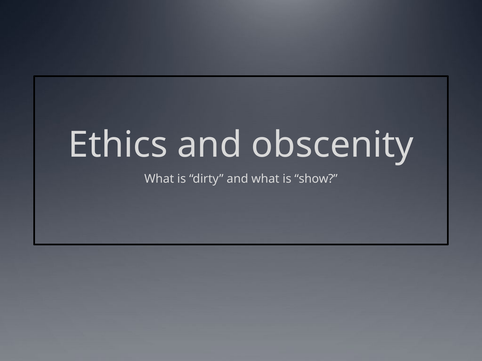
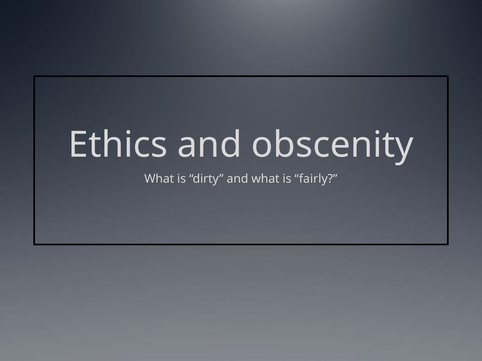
show: show -> fairly
